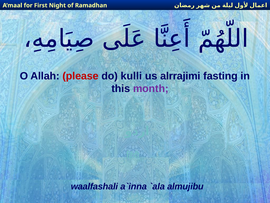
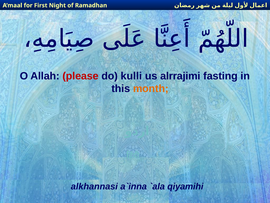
month colour: purple -> orange
waalfashali: waalfashali -> alkhannasi
almujibu: almujibu -> qiyamihi
